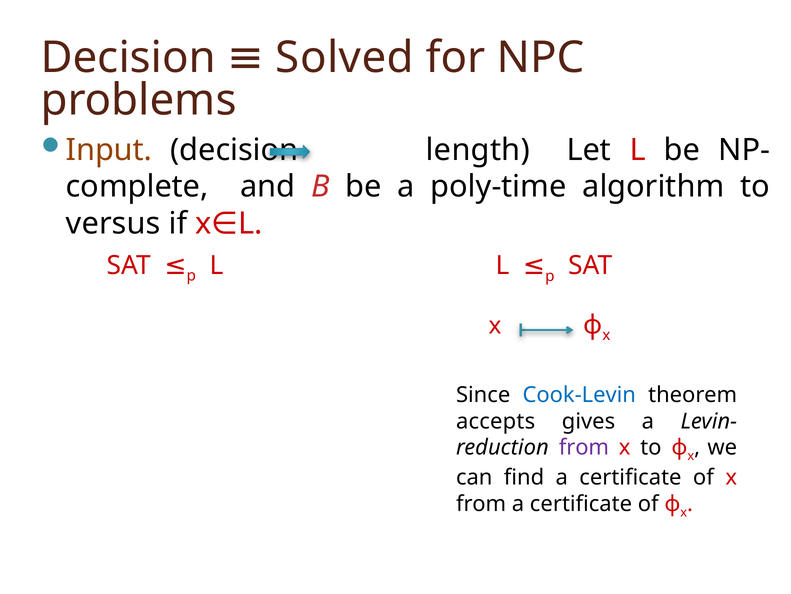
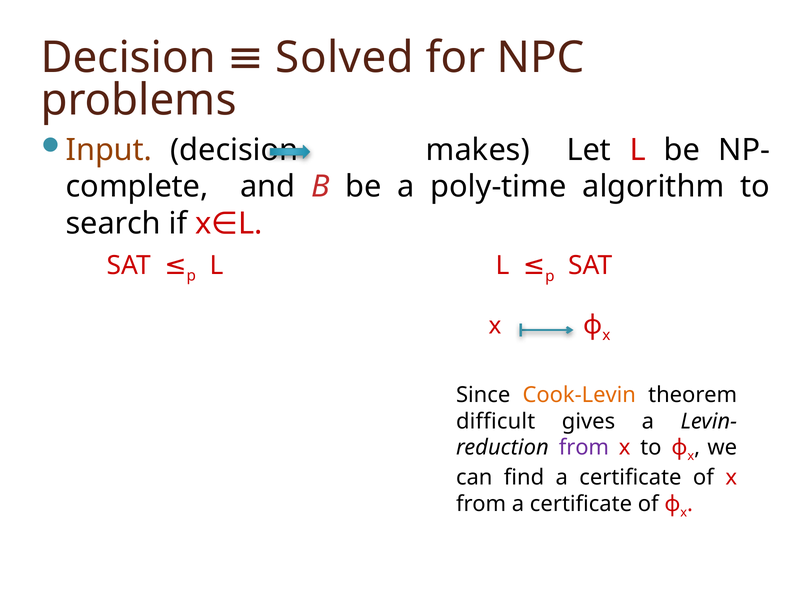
length: length -> makes
versus: versus -> search
Cook-Levin colour: blue -> orange
accepts: accepts -> difficult
